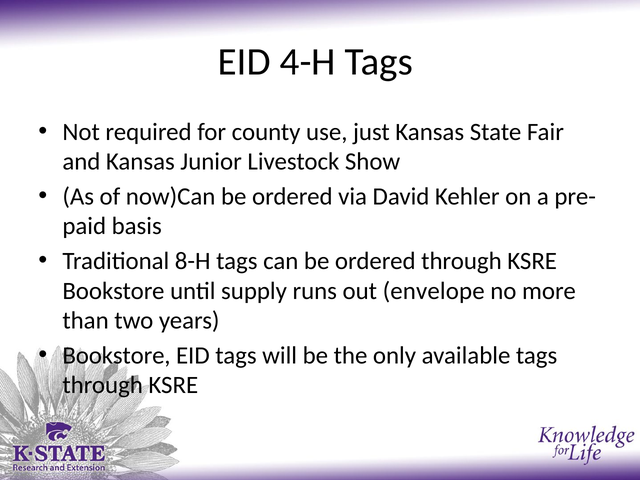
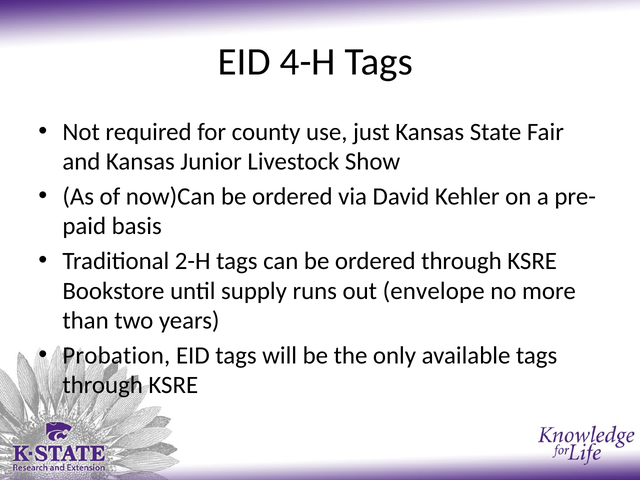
8-H: 8-H -> 2-H
Bookstore at (116, 355): Bookstore -> Probation
